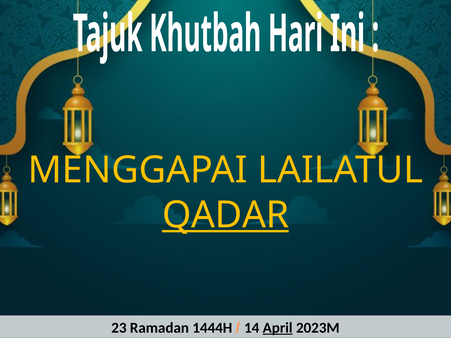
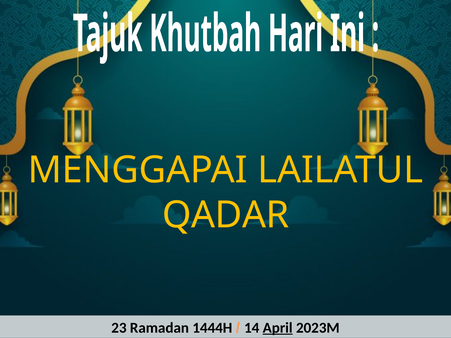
QADAR underline: present -> none
